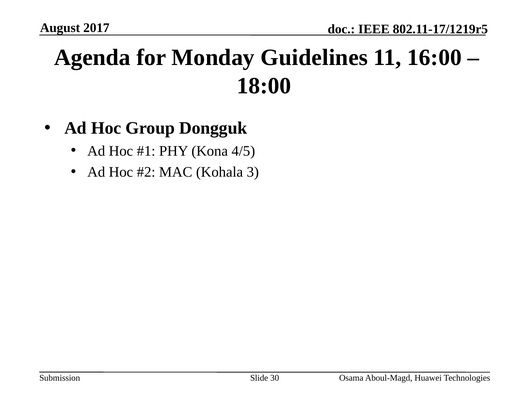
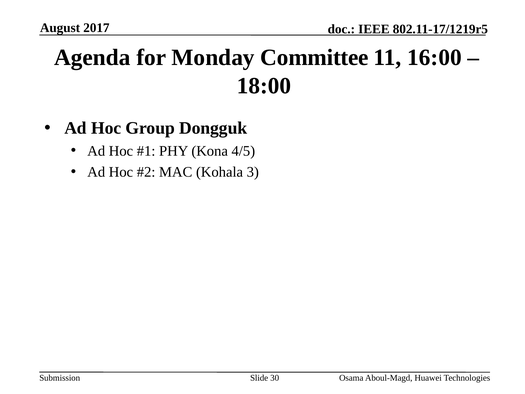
Guidelines: Guidelines -> Committee
